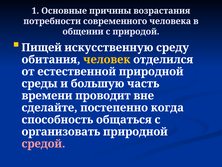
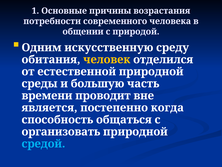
Пищей: Пищей -> Одним
сделайте: сделайте -> является
средой colour: pink -> light blue
